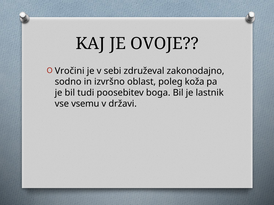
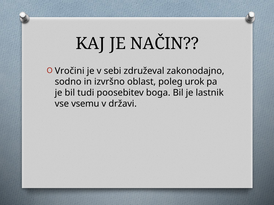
OVOJE: OVOJE -> NAČIN
koža: koža -> urok
